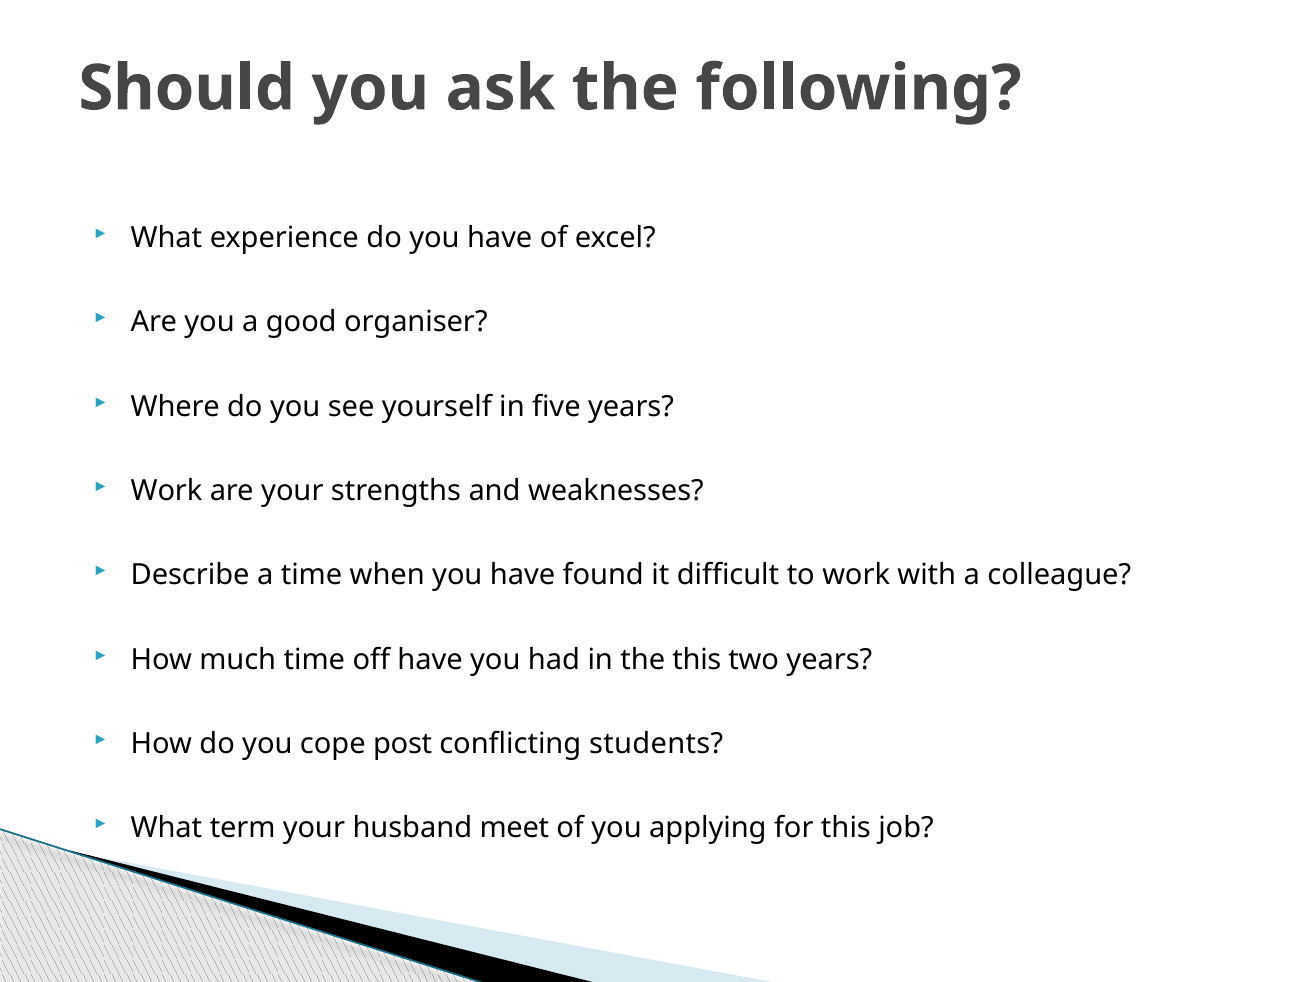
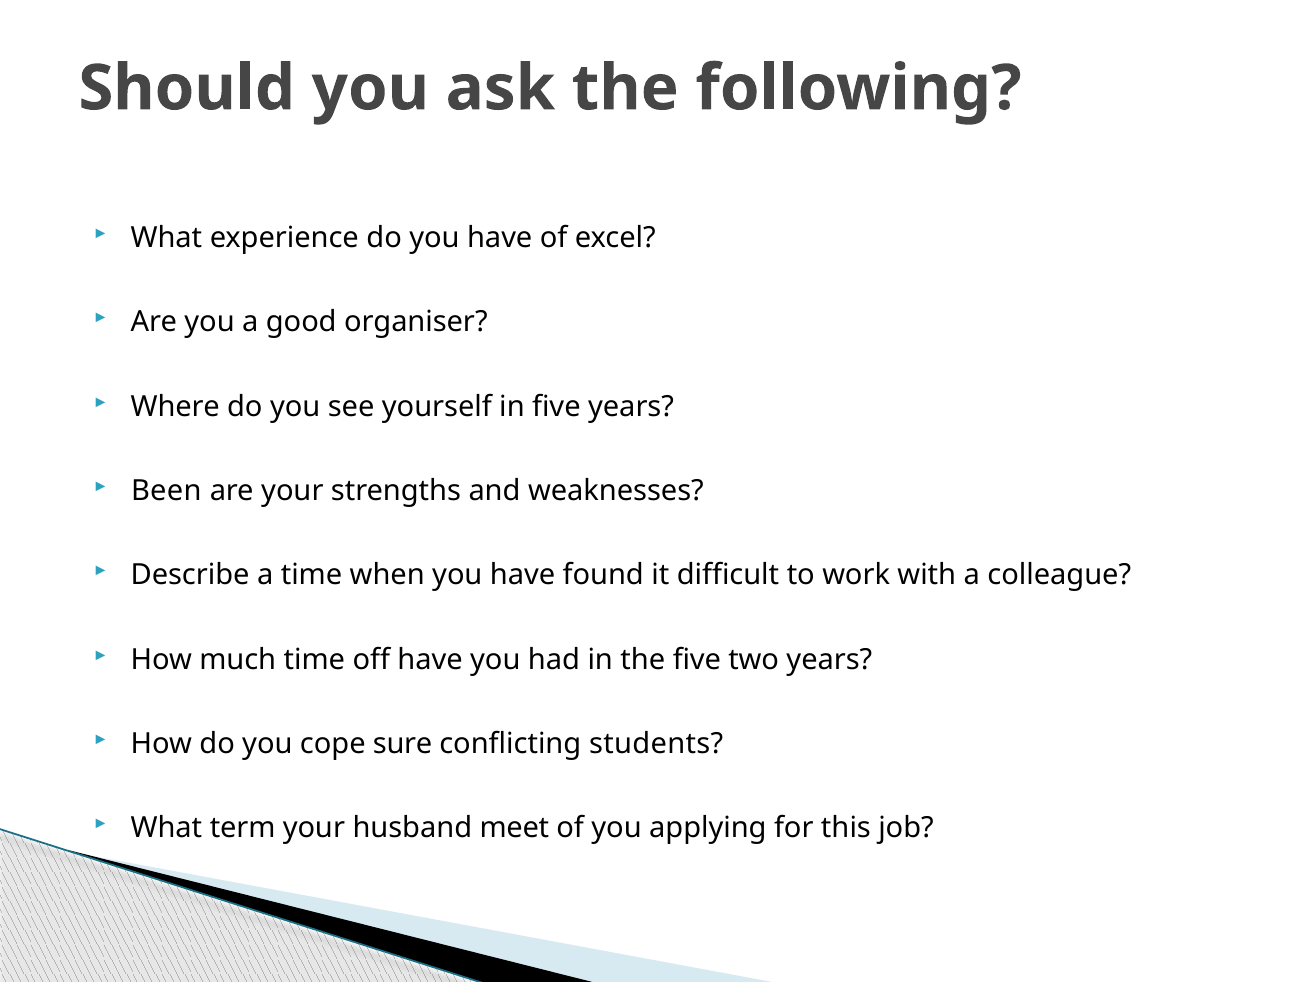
Work at (167, 491): Work -> Been
the this: this -> five
post: post -> sure
